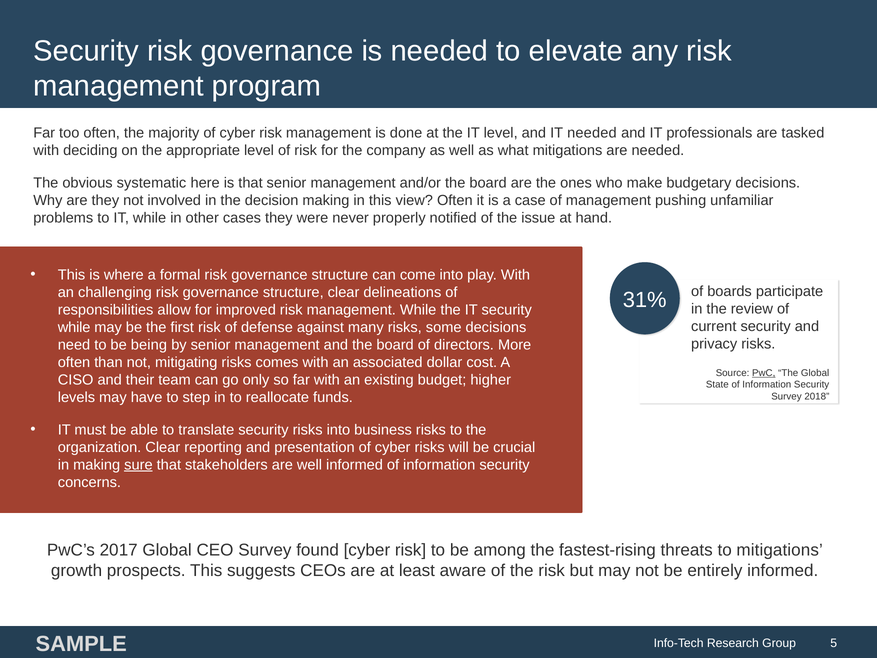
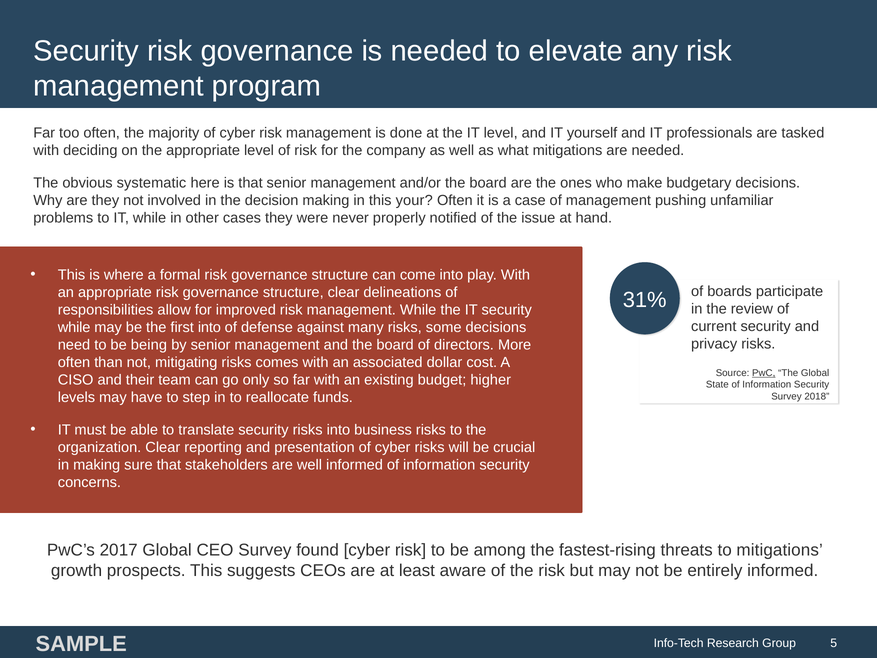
IT needed: needed -> yourself
view: view -> your
an challenging: challenging -> appropriate
first risk: risk -> into
sure underline: present -> none
